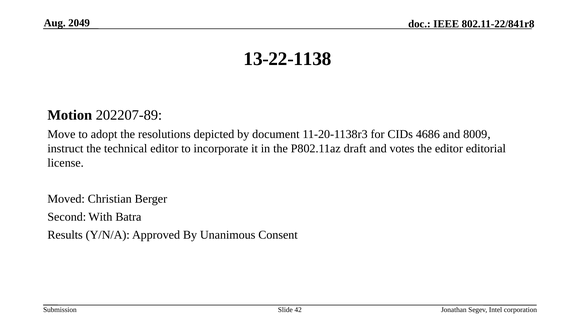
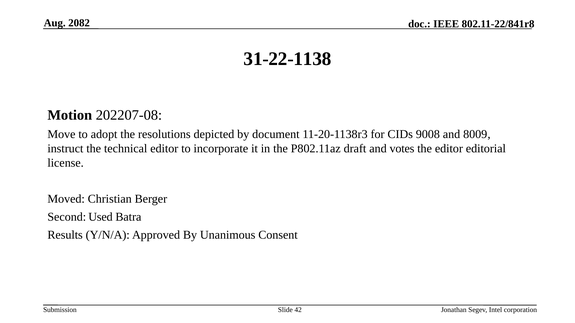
2049: 2049 -> 2082
13-22-1138: 13-22-1138 -> 31-22-1138
202207-89: 202207-89 -> 202207-08
4686: 4686 -> 9008
With: With -> Used
